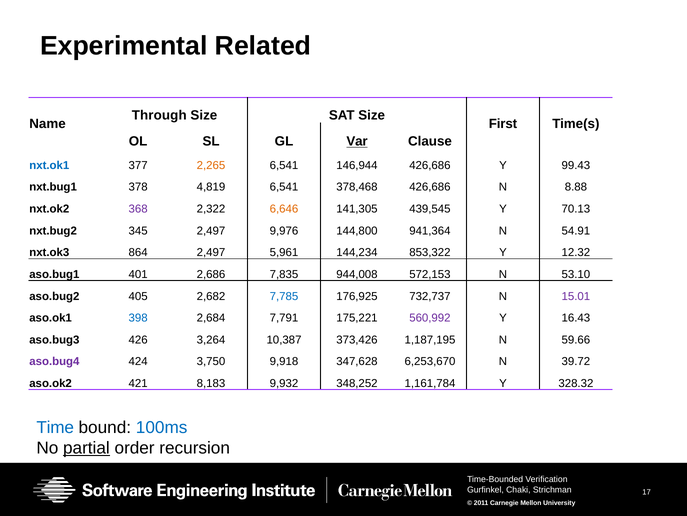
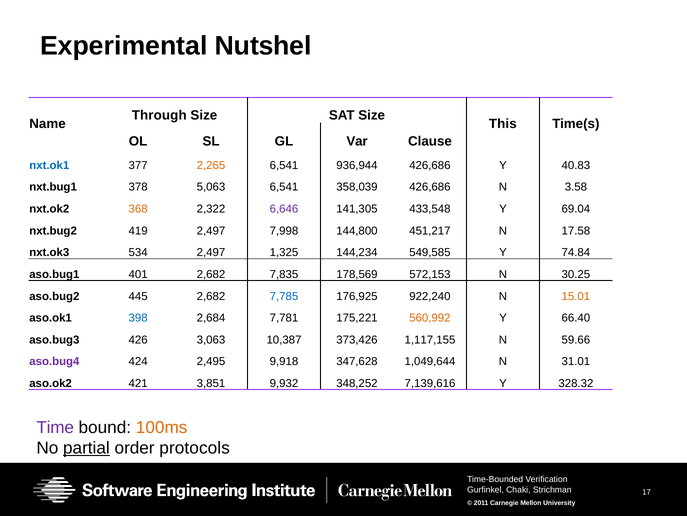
Related: Related -> Nutshel
First: First -> This
Var underline: present -> none
146,944: 146,944 -> 936,944
99.43: 99.43 -> 40.83
4,819: 4,819 -> 5,063
378,468: 378,468 -> 358,039
8.88: 8.88 -> 3.58
368 colour: purple -> orange
6,646 colour: orange -> purple
439,545: 439,545 -> 433,548
70.13: 70.13 -> 69.04
345: 345 -> 419
9,976: 9,976 -> 7,998
941,364: 941,364 -> 451,217
54.91: 54.91 -> 17.58
864: 864 -> 534
5,961: 5,961 -> 1,325
853,322: 853,322 -> 549,585
12.32: 12.32 -> 74.84
401 2,686: 2,686 -> 2,682
944,008: 944,008 -> 178,569
53.10: 53.10 -> 30.25
405: 405 -> 445
732,737: 732,737 -> 922,240
15.01 colour: purple -> orange
7,791: 7,791 -> 7,781
560,992 colour: purple -> orange
16.43: 16.43 -> 66.40
3,264: 3,264 -> 3,063
1,187,195: 1,187,195 -> 1,117,155
3,750: 3,750 -> 2,495
6,253,670: 6,253,670 -> 1,049,644
39.72: 39.72 -> 31.01
8,183: 8,183 -> 3,851
1,161,784: 1,161,784 -> 7,139,616
Time colour: blue -> purple
100ms colour: blue -> orange
recursion: recursion -> protocols
